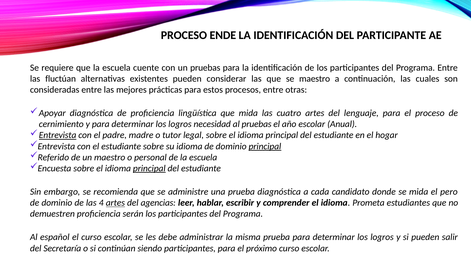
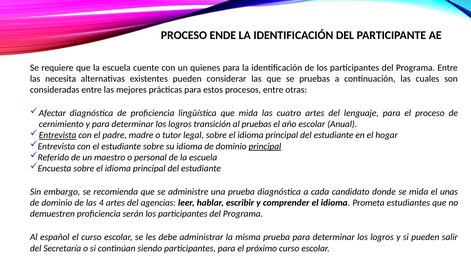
un pruebas: pruebas -> quienes
fluctúan: fluctúan -> necesita
se maestro: maestro -> pruebas
Apoyar: Apoyar -> Afectar
necesidad: necesidad -> transición
principal at (149, 168) underline: present -> none
pero: pero -> unas
artes at (115, 203) underline: present -> none
